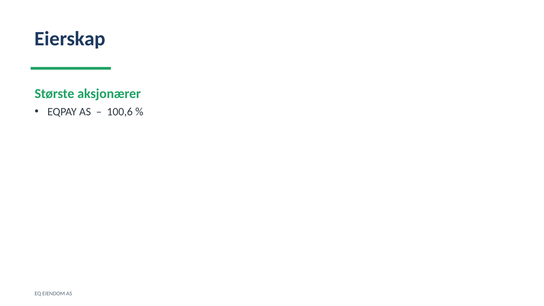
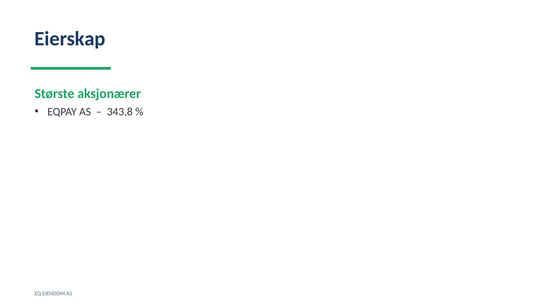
100,6: 100,6 -> 343,8
